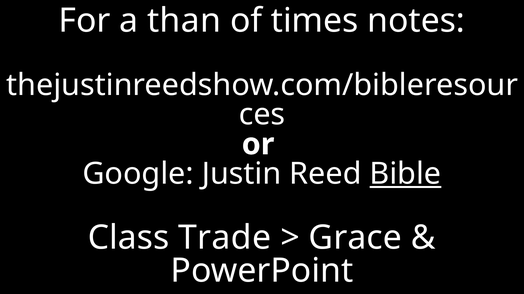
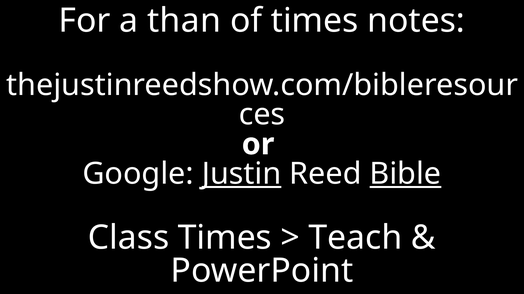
Justin underline: none -> present
Class Trade: Trade -> Times
Grace: Grace -> Teach
